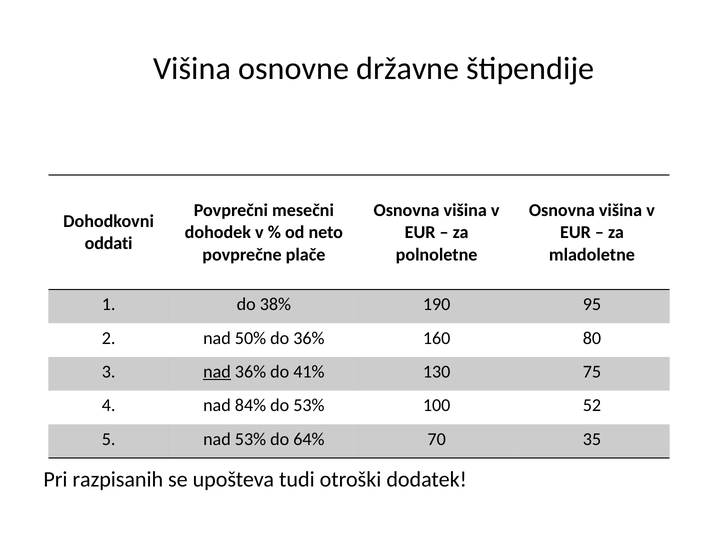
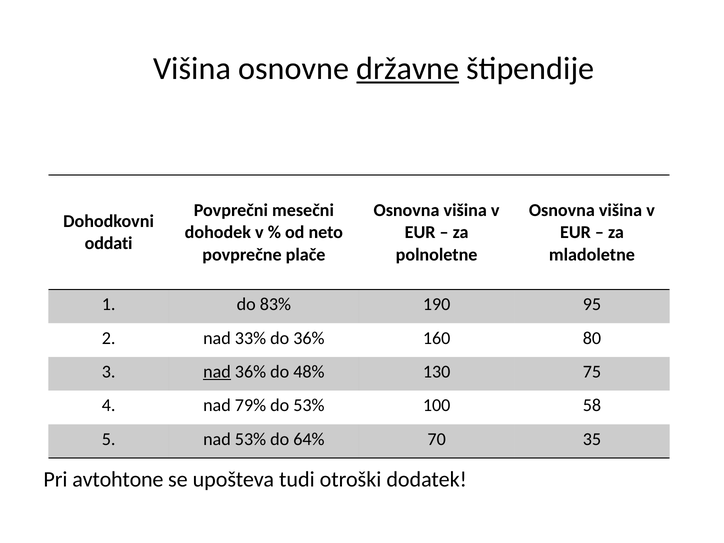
državne underline: none -> present
38%: 38% -> 83%
50%: 50% -> 33%
41%: 41% -> 48%
84%: 84% -> 79%
52: 52 -> 58
razpisanih: razpisanih -> avtohtone
